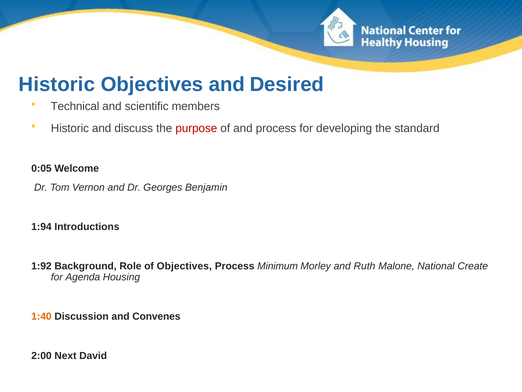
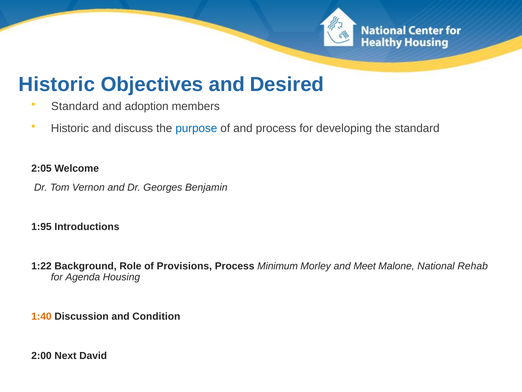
Technical at (75, 106): Technical -> Standard
scientific: scientific -> adoption
purpose colour: red -> blue
0:05: 0:05 -> 2:05
1:94: 1:94 -> 1:95
1:92: 1:92 -> 1:22
of Objectives: Objectives -> Provisions
Ruth: Ruth -> Meet
Create: Create -> Rehab
Convenes: Convenes -> Condition
